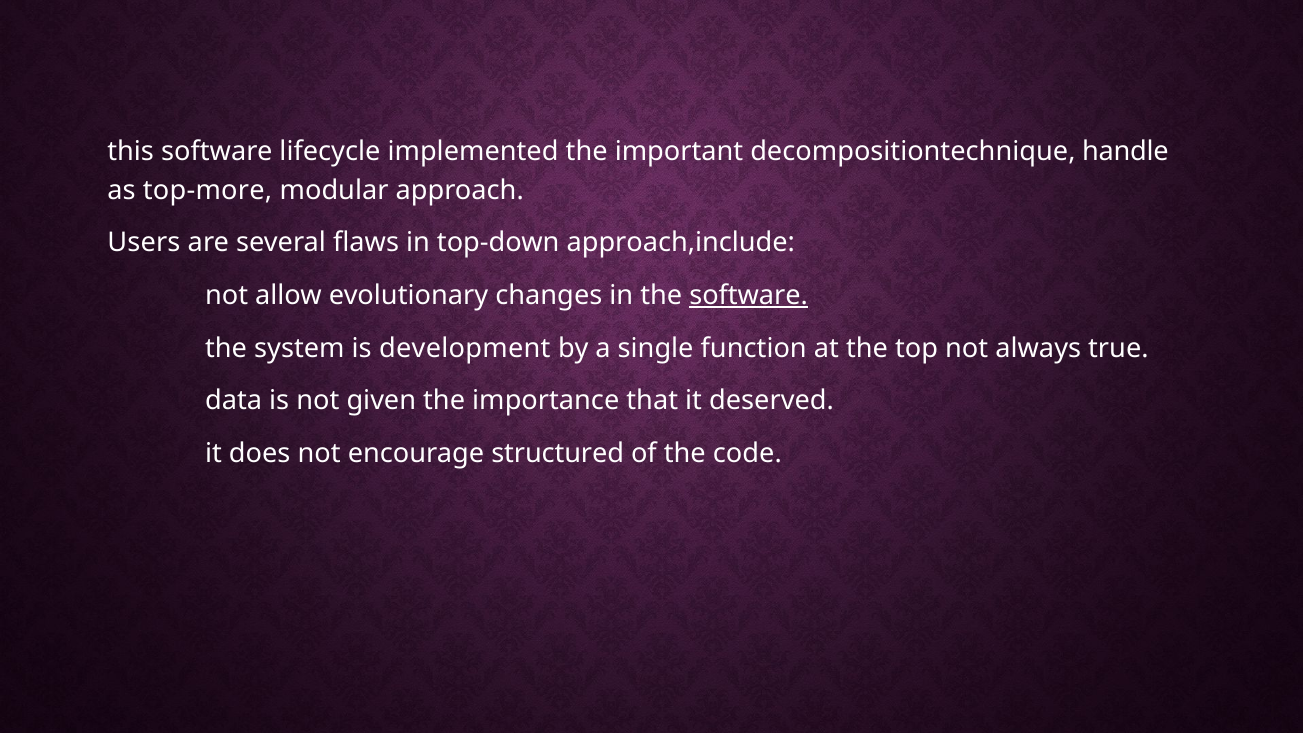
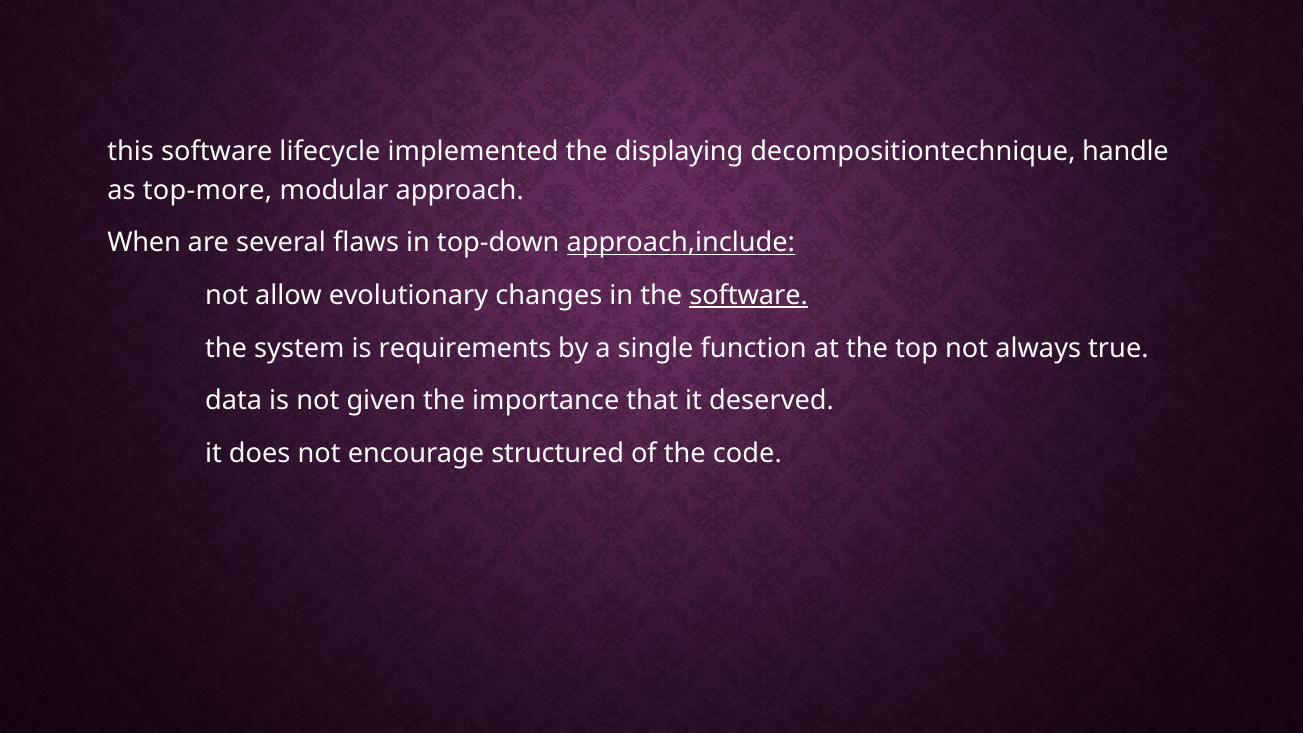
important: important -> displaying
Users: Users -> When
approach,include underline: none -> present
development: development -> requirements
